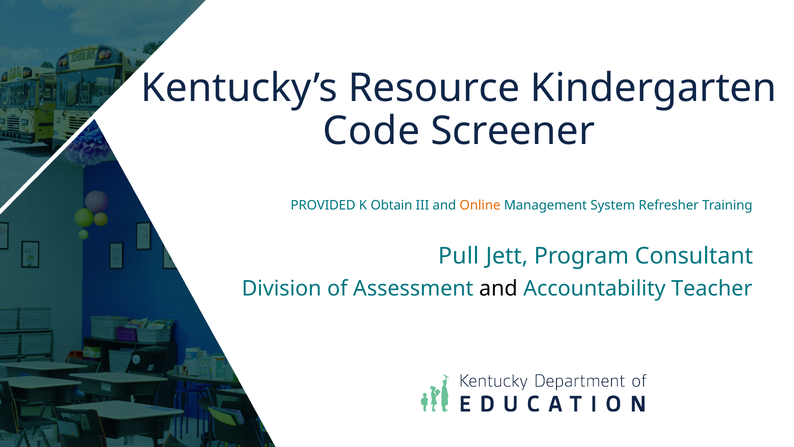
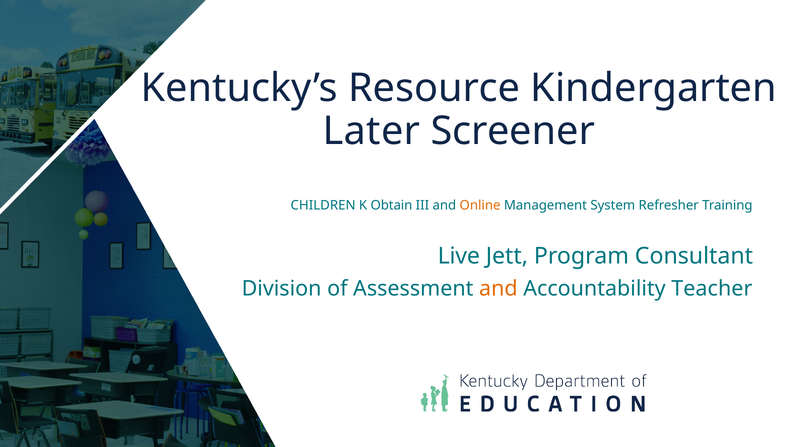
Code: Code -> Later
PROVIDED: PROVIDED -> CHILDREN
Pull: Pull -> Live
and at (498, 288) colour: black -> orange
